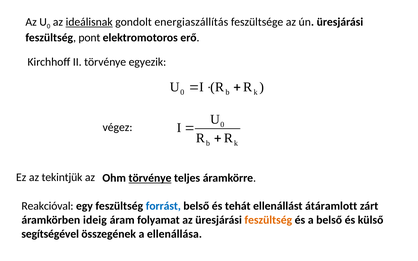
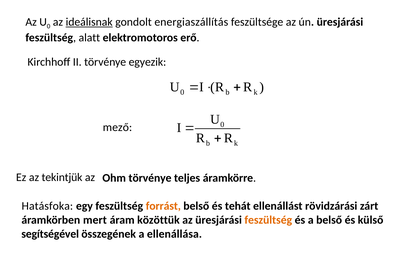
pont: pont -> alatt
végez: végez -> mező
törvénye at (150, 178) underline: present -> none
Reakcióval: Reakcióval -> Hatásfoka
forrást colour: blue -> orange
átáramlott: átáramlott -> rövidzárási
ideig: ideig -> mert
folyamat: folyamat -> közöttük
